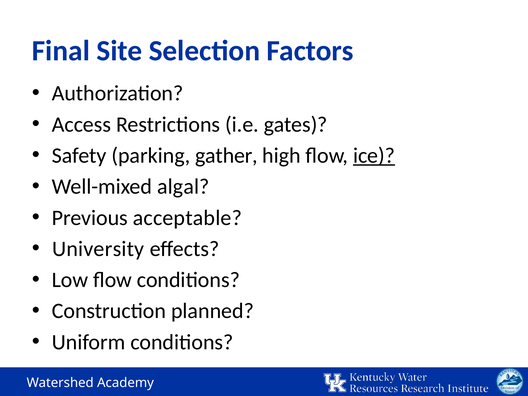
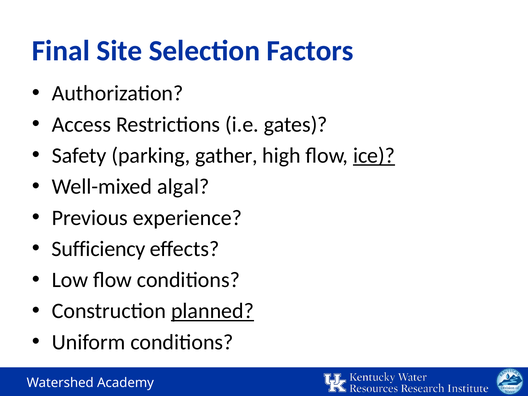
acceptable: acceptable -> experience
University: University -> Sufficiency
planned underline: none -> present
